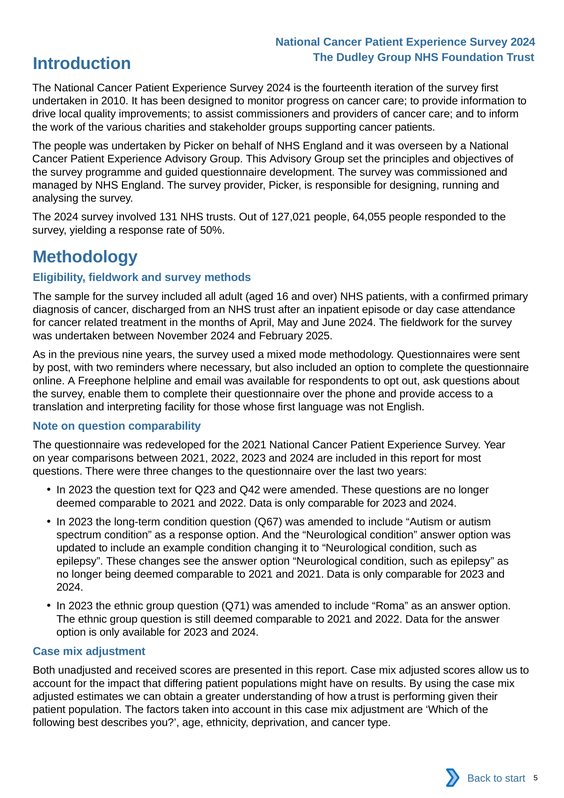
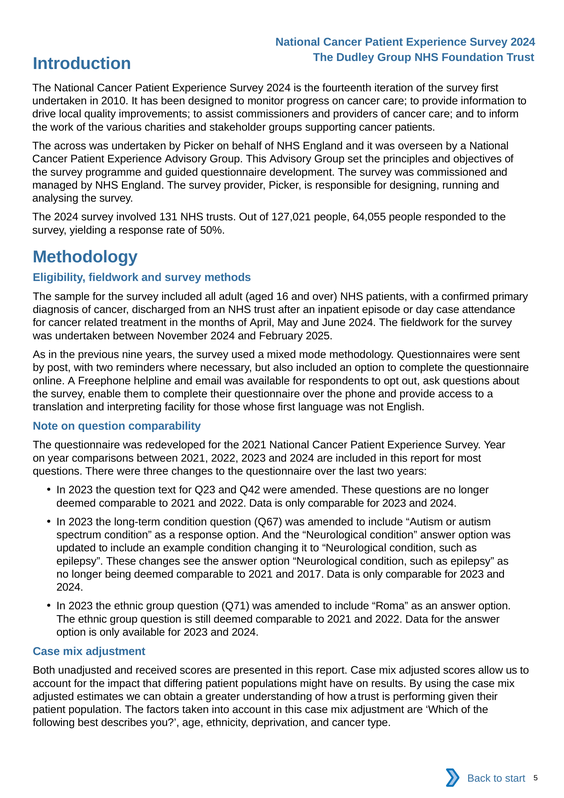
The people: people -> across
and 2021: 2021 -> 2017
